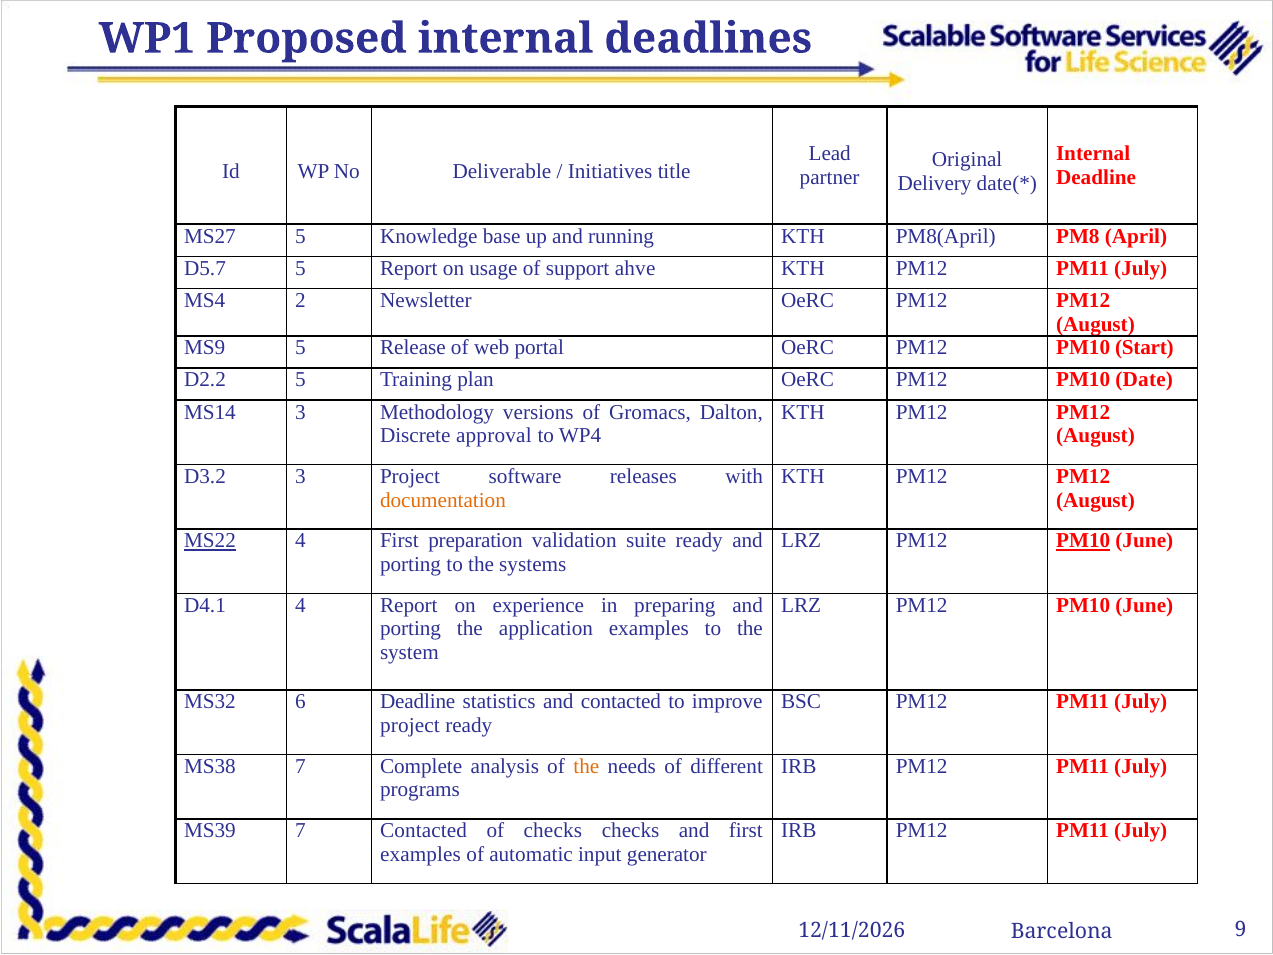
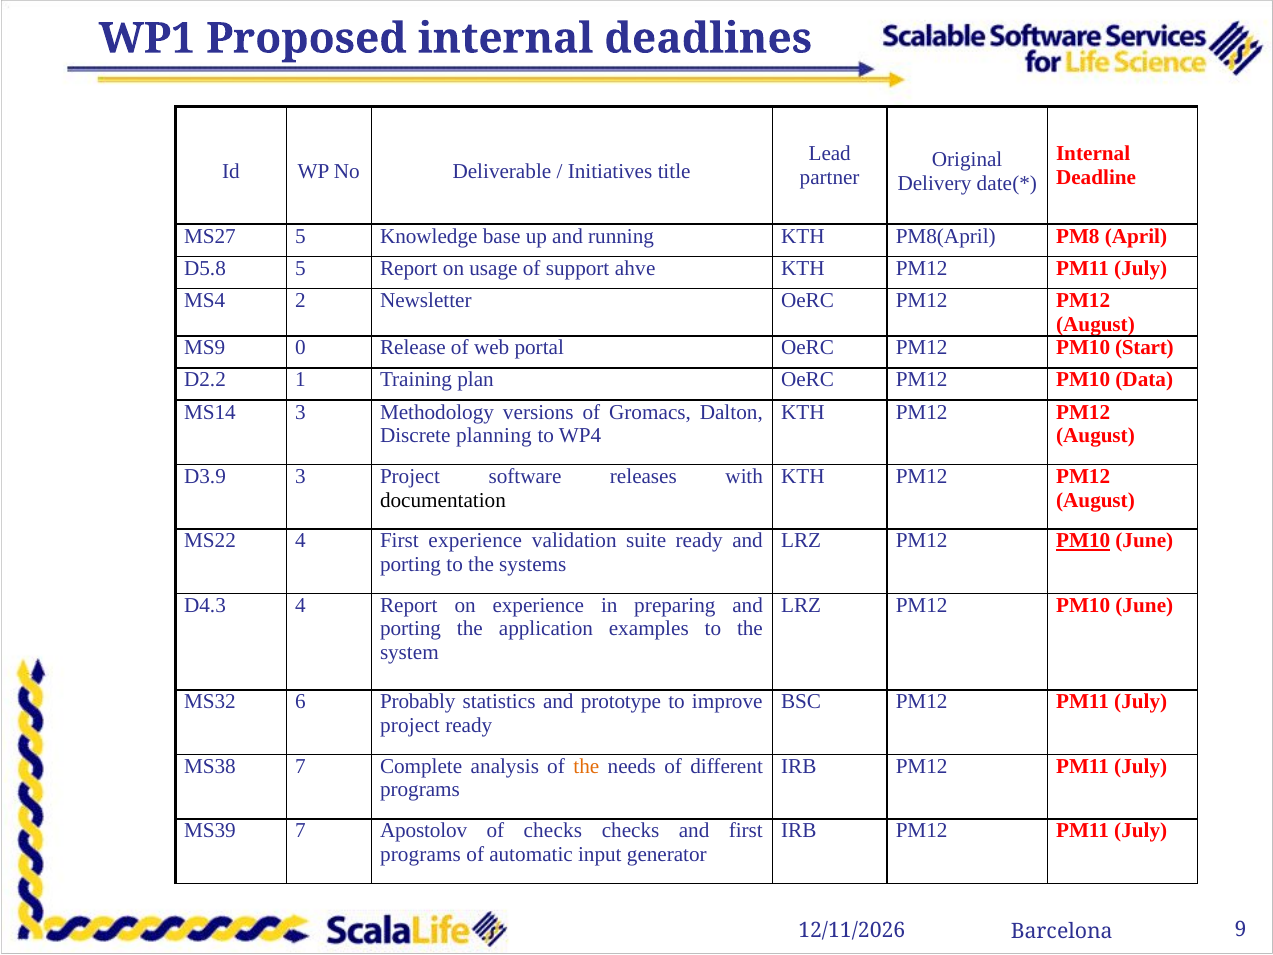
D5.7: D5.7 -> D5.8
MS9 5: 5 -> 0
D2.2 5: 5 -> 1
Date: Date -> Data
approval: approval -> planning
D3.2: D3.2 -> D3.9
documentation colour: orange -> black
MS22 underline: present -> none
First preparation: preparation -> experience
D4.1: D4.1 -> D4.3
6 Deadline: Deadline -> Probably
and contacted: contacted -> prototype
7 Contacted: Contacted -> Apostolov
examples at (420, 854): examples -> programs
